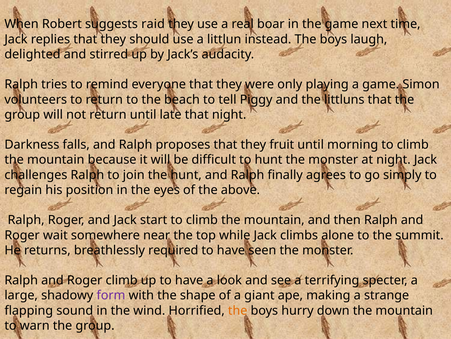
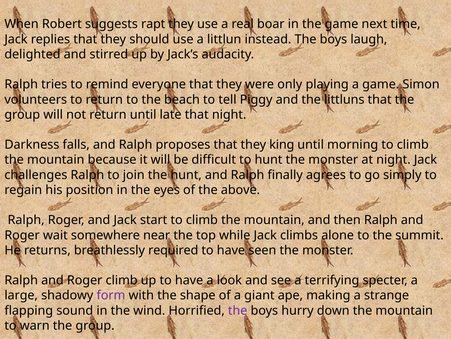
raid: raid -> rapt
fruit: fruit -> king
the at (238, 310) colour: orange -> purple
